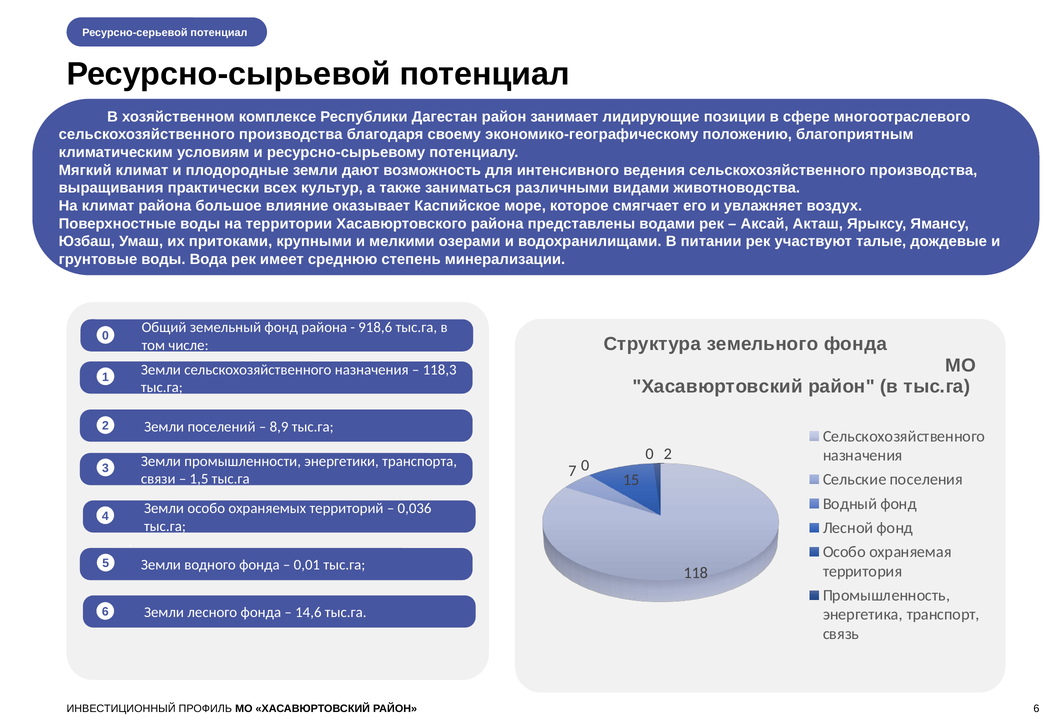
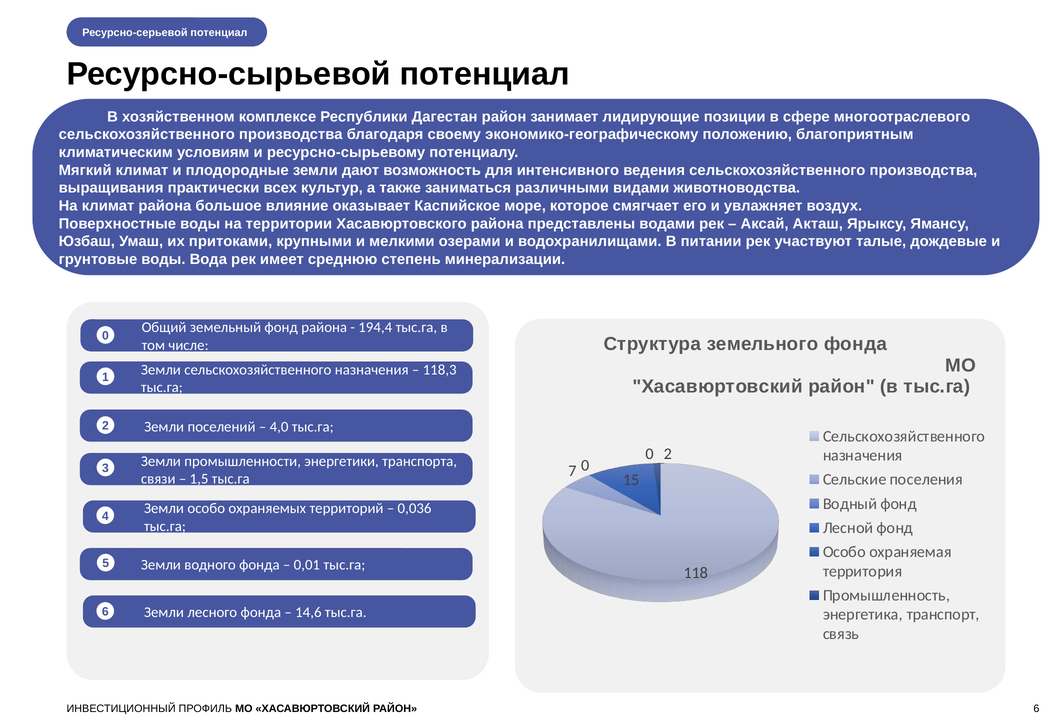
918,6: 918,6 -> 194,4
8,9: 8,9 -> 4,0
